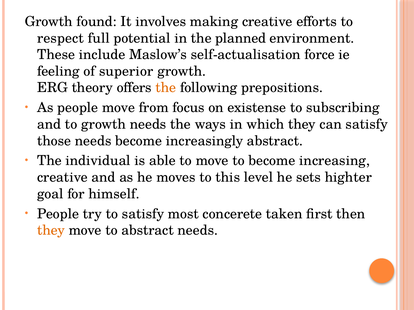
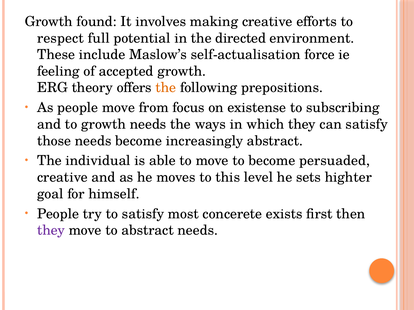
planned: planned -> directed
superior: superior -> accepted
increasing: increasing -> persuaded
taken: taken -> exists
they at (51, 231) colour: orange -> purple
